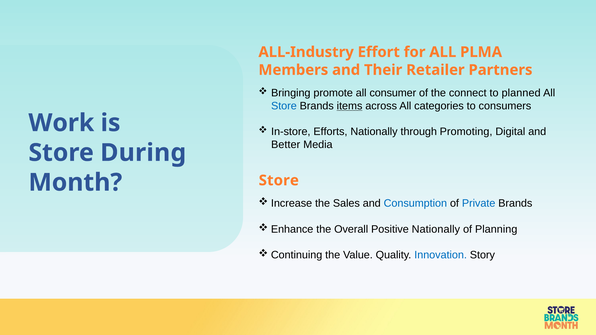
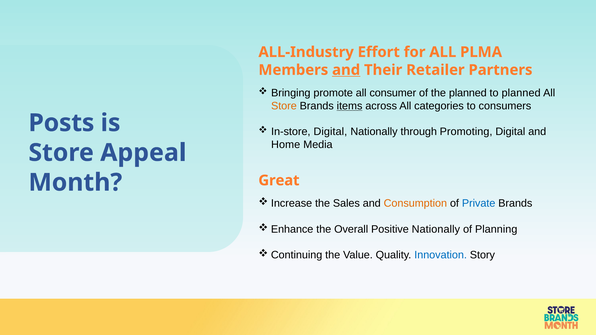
and at (346, 70) underline: none -> present
the connect: connect -> planned
Store at (284, 106) colour: blue -> orange
Work: Work -> Posts
In-store Efforts: Efforts -> Digital
Better: Better -> Home
During: During -> Appeal
Month Store: Store -> Great
Consumption colour: blue -> orange
